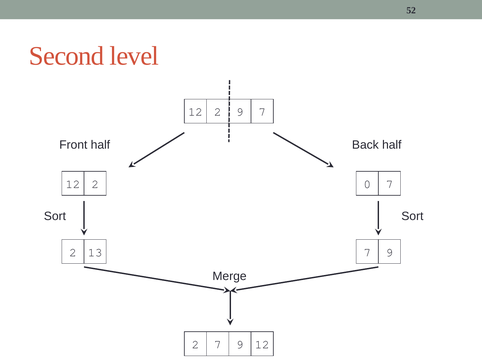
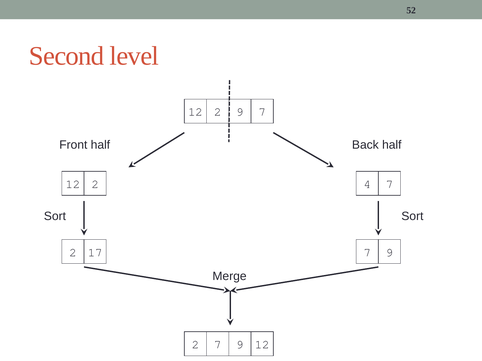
0: 0 -> 4
13: 13 -> 17
